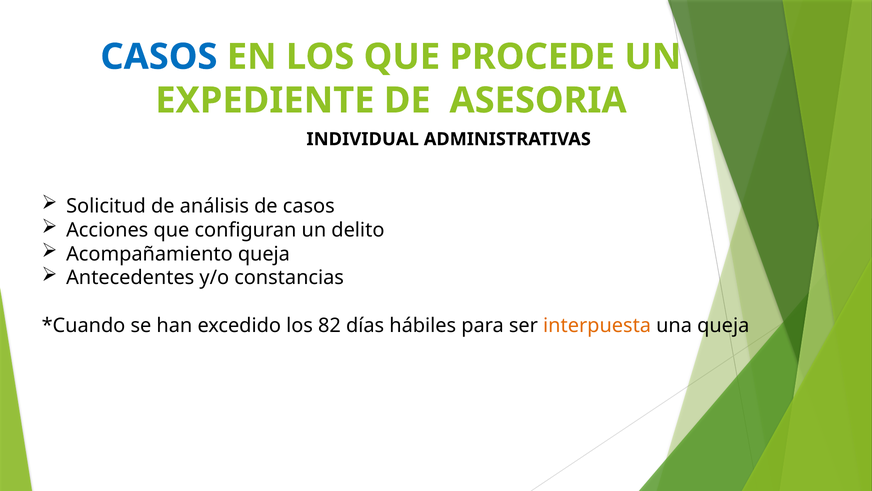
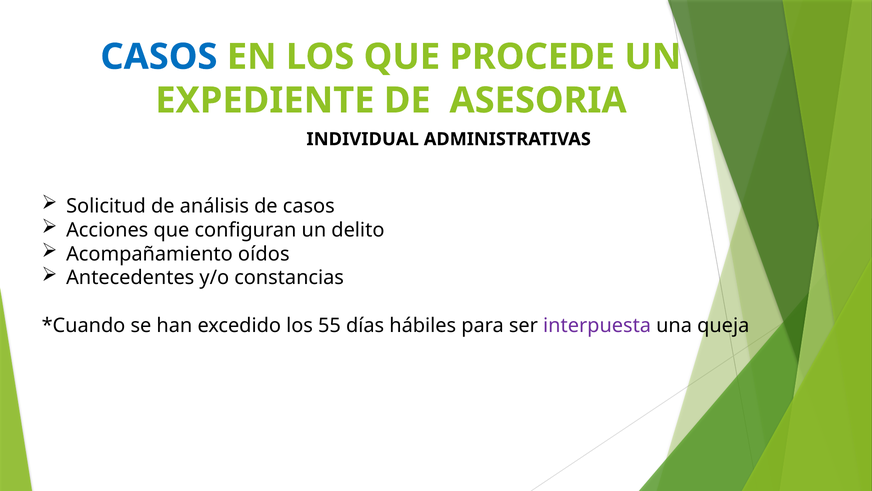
Acompañamiento queja: queja -> oídos
82: 82 -> 55
interpuesta colour: orange -> purple
